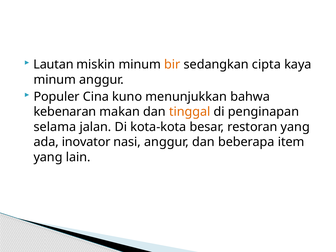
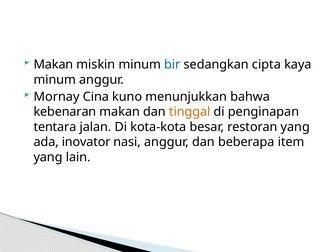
Lautan at (53, 65): Lautan -> Makan
bir colour: orange -> blue
Populer: Populer -> Mornay
selama: selama -> tentara
